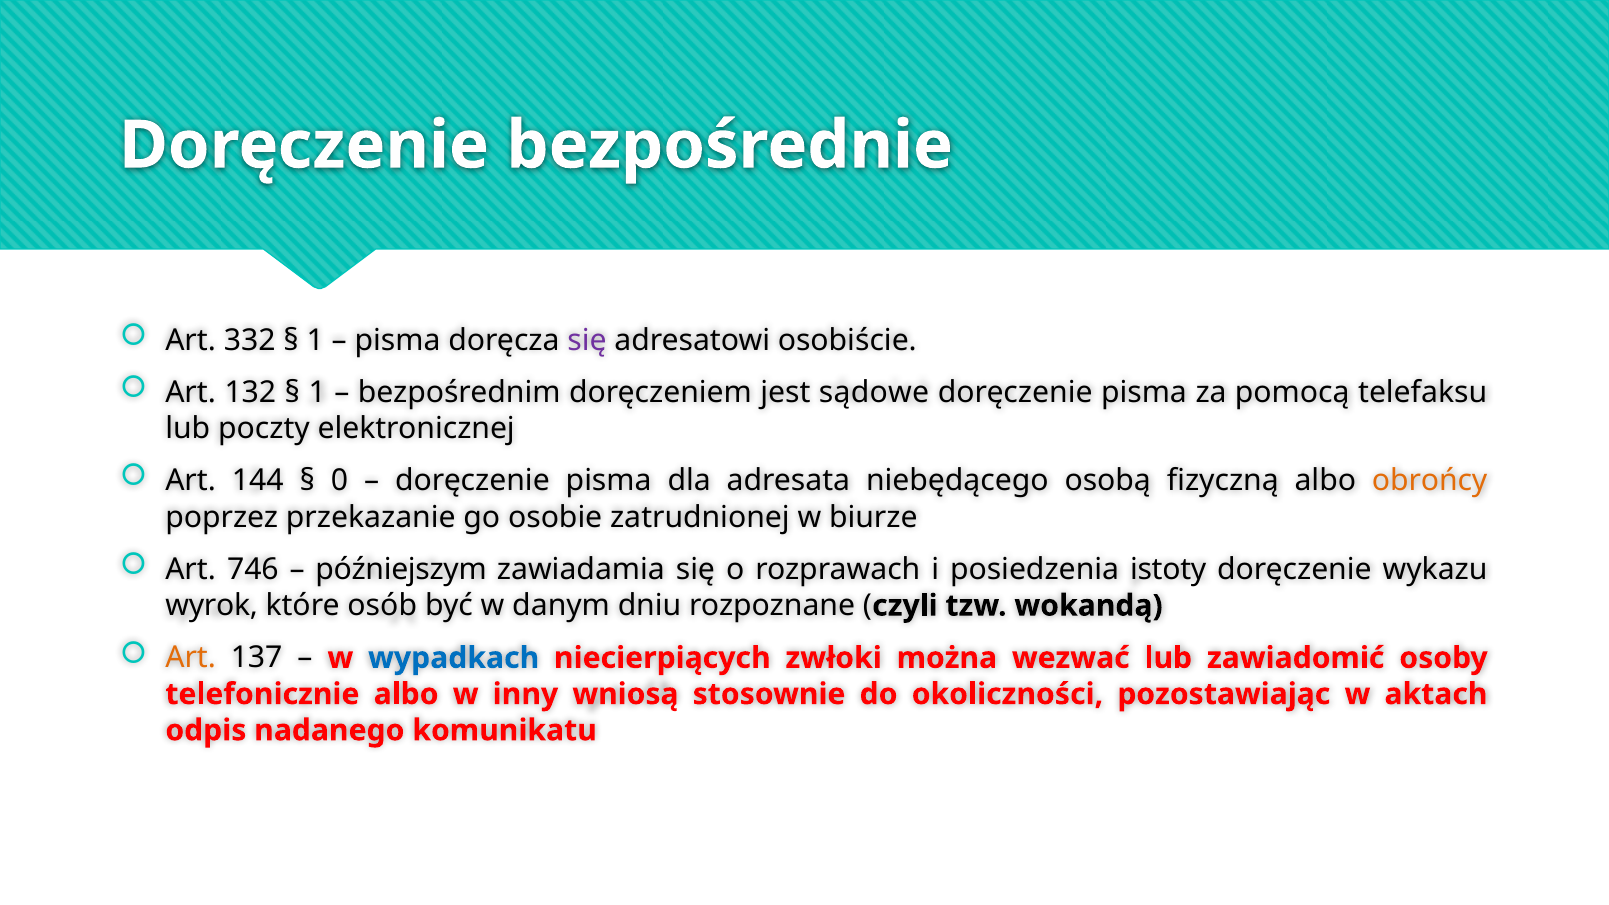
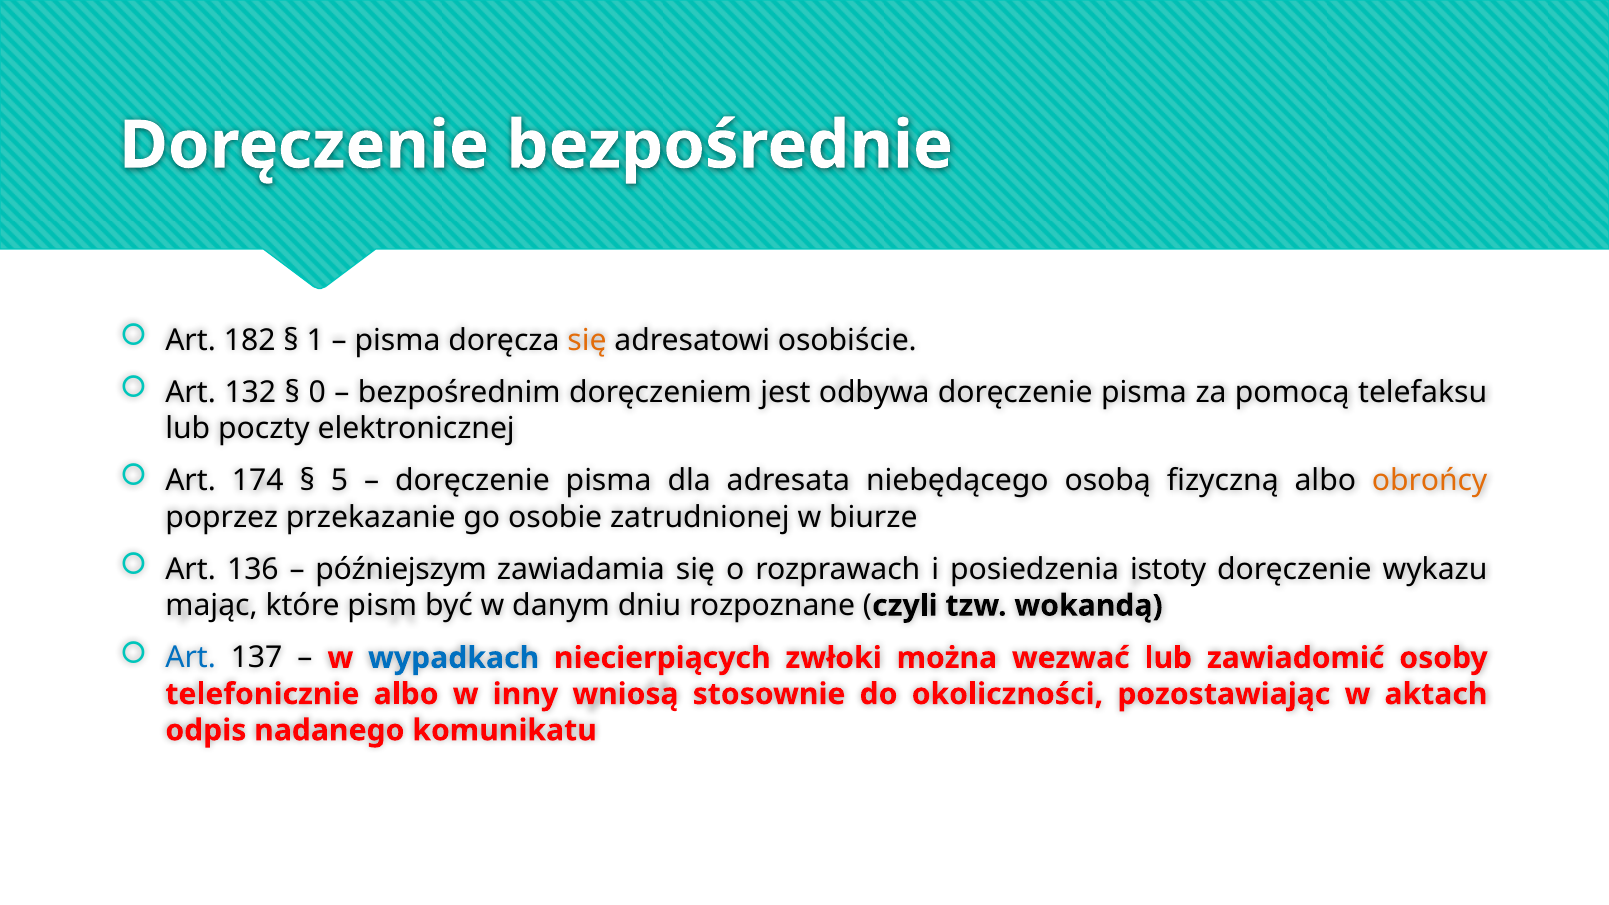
332: 332 -> 182
się at (587, 340) colour: purple -> orange
1 at (317, 392): 1 -> 0
sądowe: sądowe -> odbywa
144: 144 -> 174
0: 0 -> 5
746: 746 -> 136
wyrok: wyrok -> mając
osób: osób -> pism
Art at (191, 658) colour: orange -> blue
